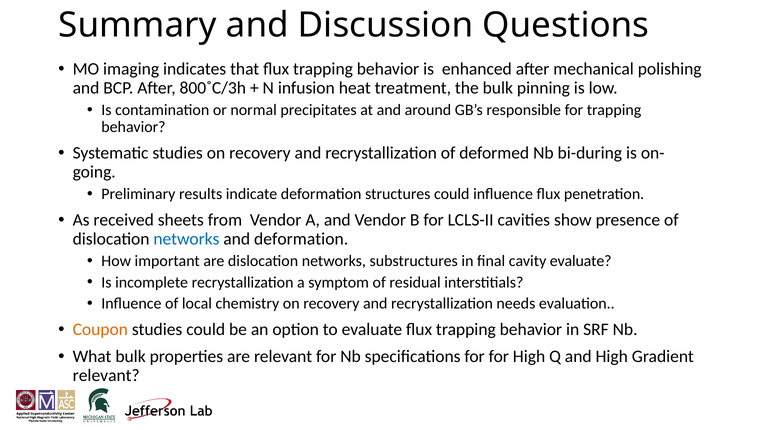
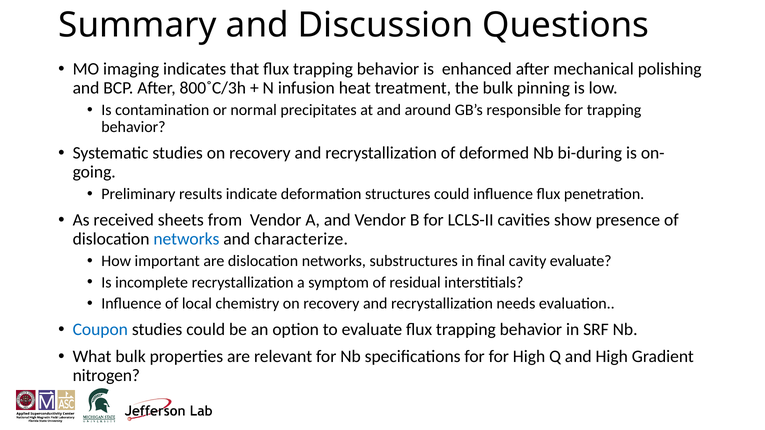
and deformation: deformation -> characterize
Coupon colour: orange -> blue
relevant at (106, 376): relevant -> nitrogen
